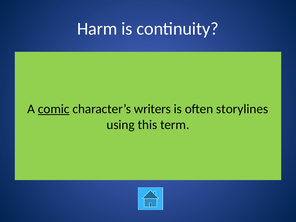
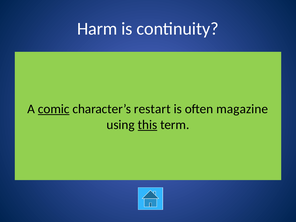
writers: writers -> restart
storylines: storylines -> magazine
this underline: none -> present
